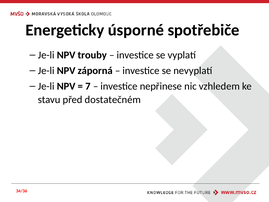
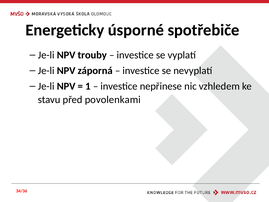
7: 7 -> 1
dostatečném: dostatečném -> povolenkami
